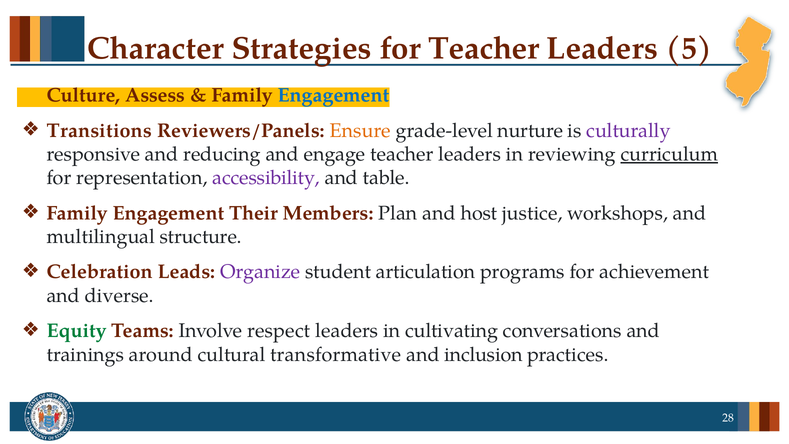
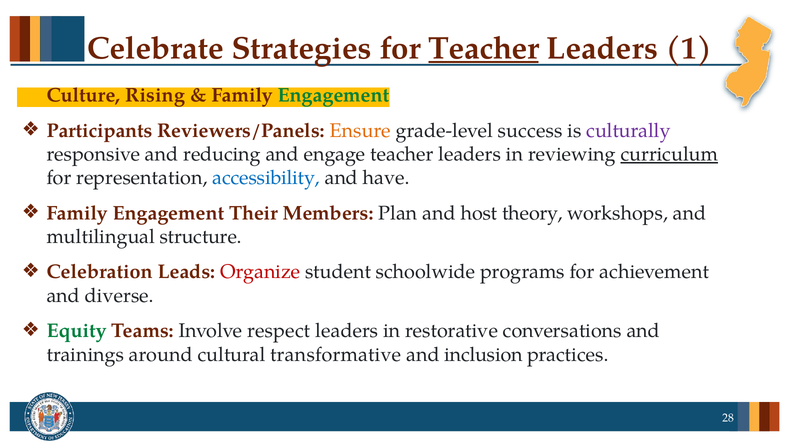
Character: Character -> Celebrate
Teacher at (484, 48) underline: none -> present
5: 5 -> 1
Assess: Assess -> Rising
Engagement at (334, 95) colour: blue -> green
Transitions: Transitions -> Participants
nurture: nurture -> success
accessibility colour: purple -> blue
table: table -> have
justice: justice -> theory
Organize colour: purple -> red
articulation: articulation -> schoolwide
cultivating: cultivating -> restorative
